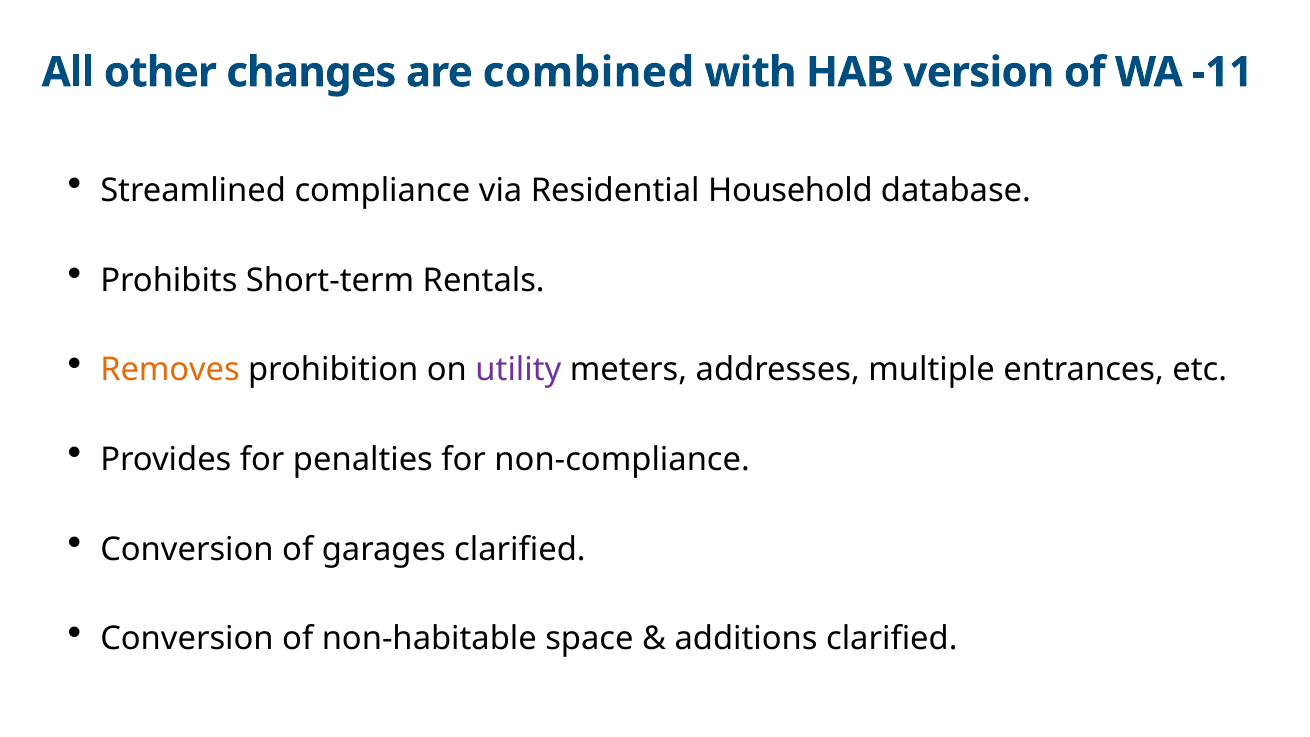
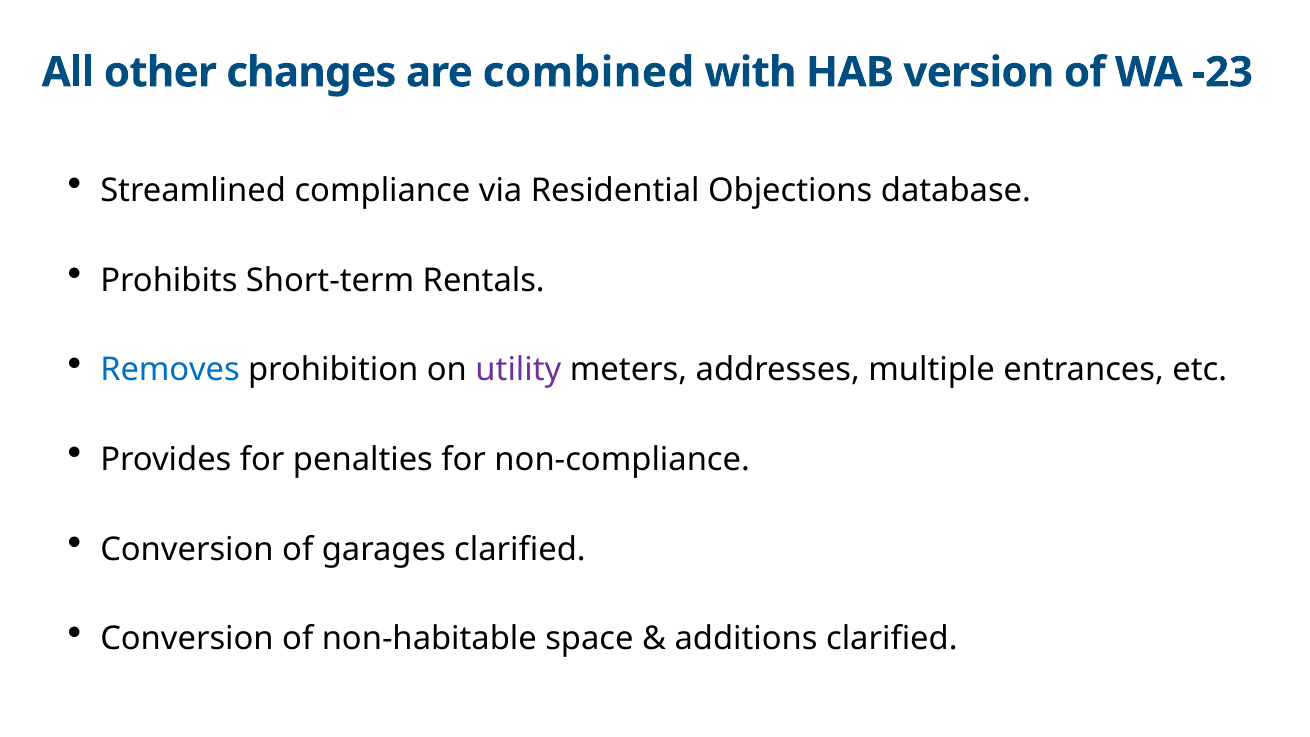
-11: -11 -> -23
Household: Household -> Objections
Removes colour: orange -> blue
